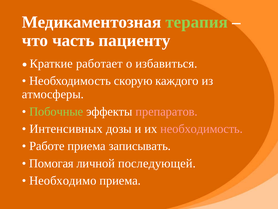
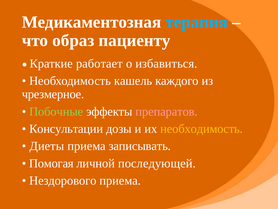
терапия colour: light green -> light blue
часть: часть -> образ
скорую: скорую -> кашель
атмосферы: атмосферы -> чрезмерное
Интенсивных: Интенсивных -> Консультации
необходимость at (202, 128) colour: pink -> yellow
Работе: Работе -> Диеты
Необходимо: Необходимо -> Нездорового
